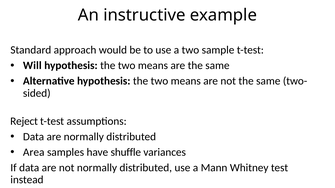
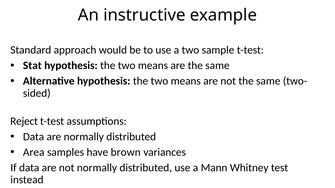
Will: Will -> Stat
shuffle: shuffle -> brown
